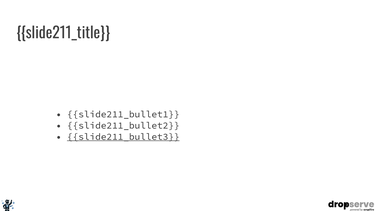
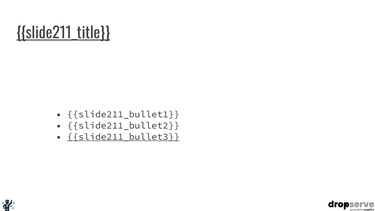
slide211_title underline: none -> present
